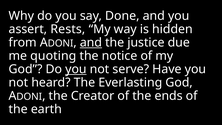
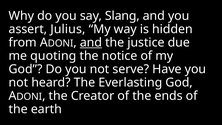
Done: Done -> Slang
Rests: Rests -> Julius
you at (76, 69) underline: present -> none
